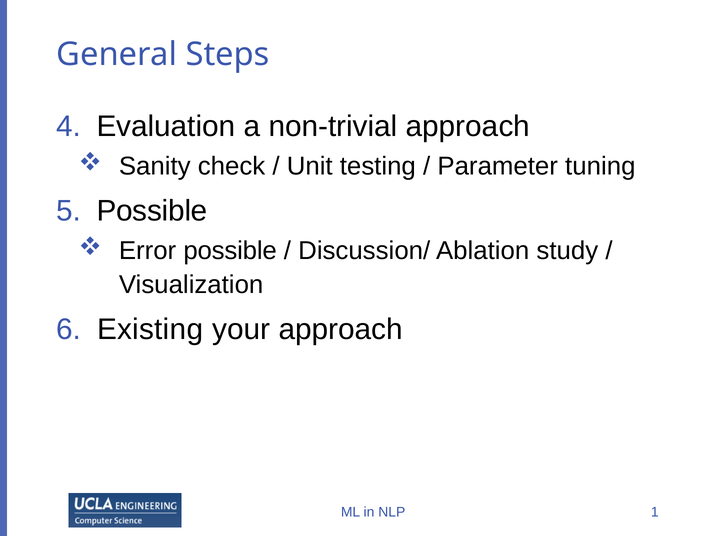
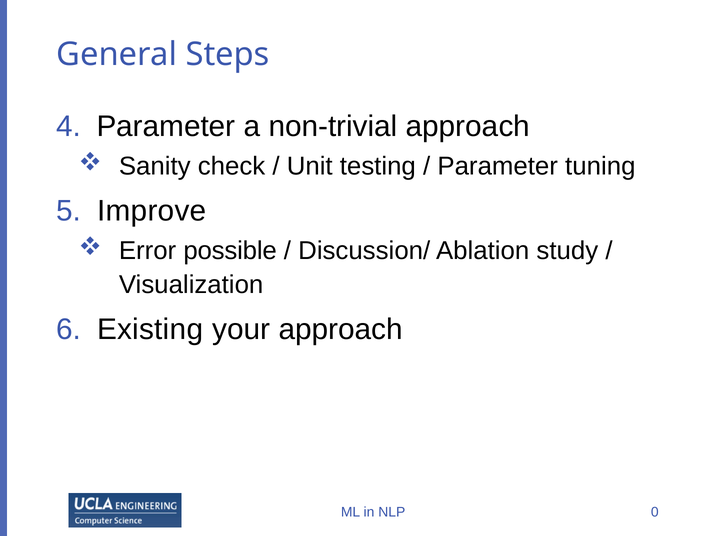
Evaluation at (166, 126): Evaluation -> Parameter
Possible at (152, 211): Possible -> Improve
1: 1 -> 0
